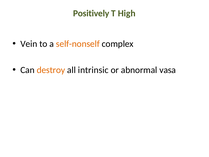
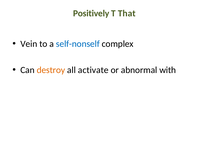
High: High -> That
self-nonself colour: orange -> blue
intrinsic: intrinsic -> activate
vasa: vasa -> with
